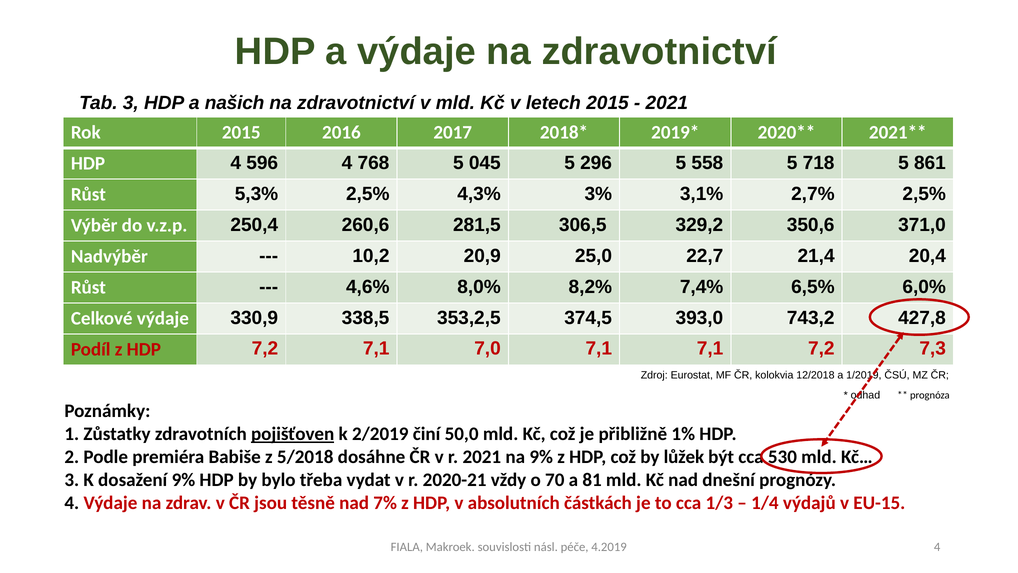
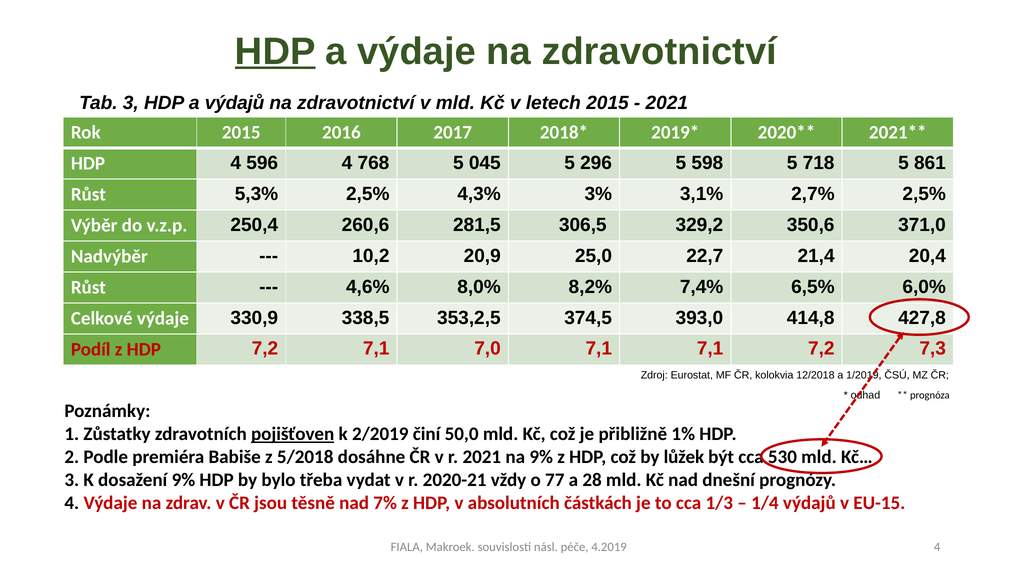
HDP at (275, 51) underline: none -> present
a našich: našich -> výdajů
558: 558 -> 598
743,2: 743,2 -> 414,8
70: 70 -> 77
81: 81 -> 28
